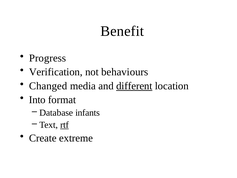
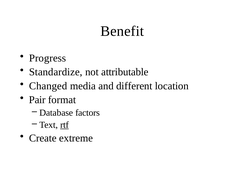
Verification: Verification -> Standardize
behaviours: behaviours -> attributable
different underline: present -> none
Into: Into -> Pair
infants: infants -> factors
